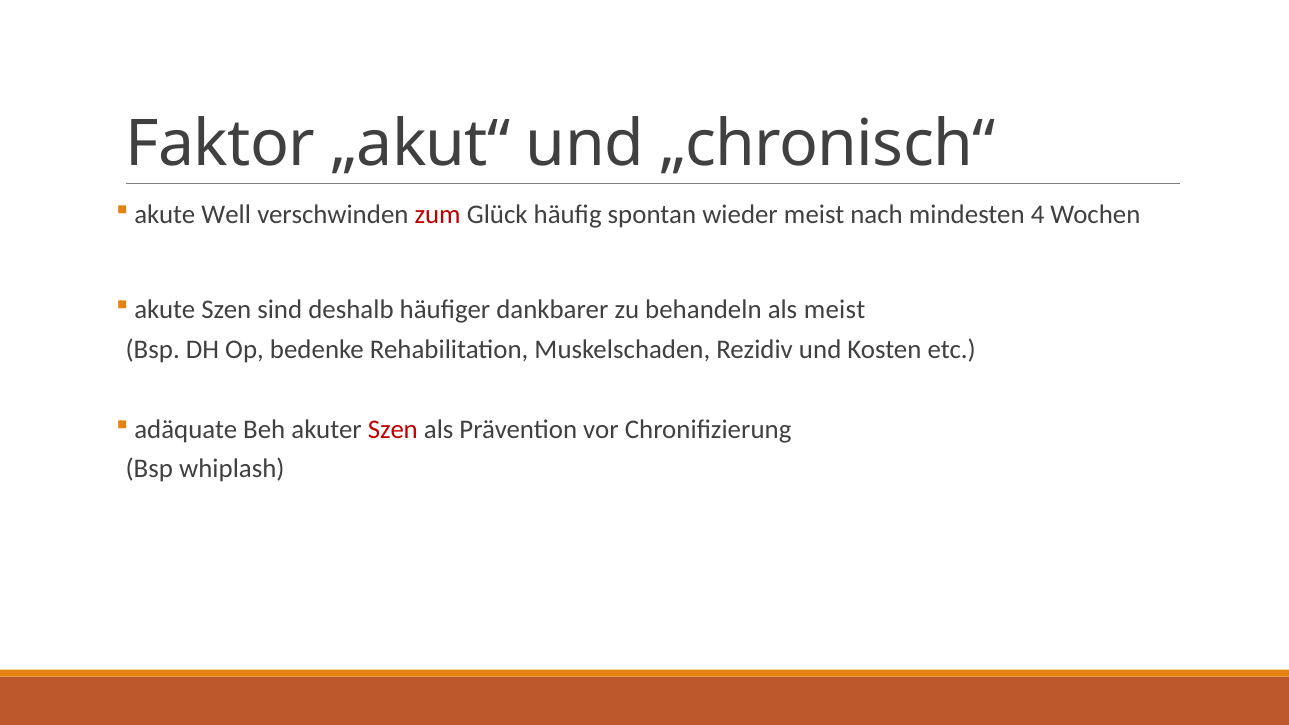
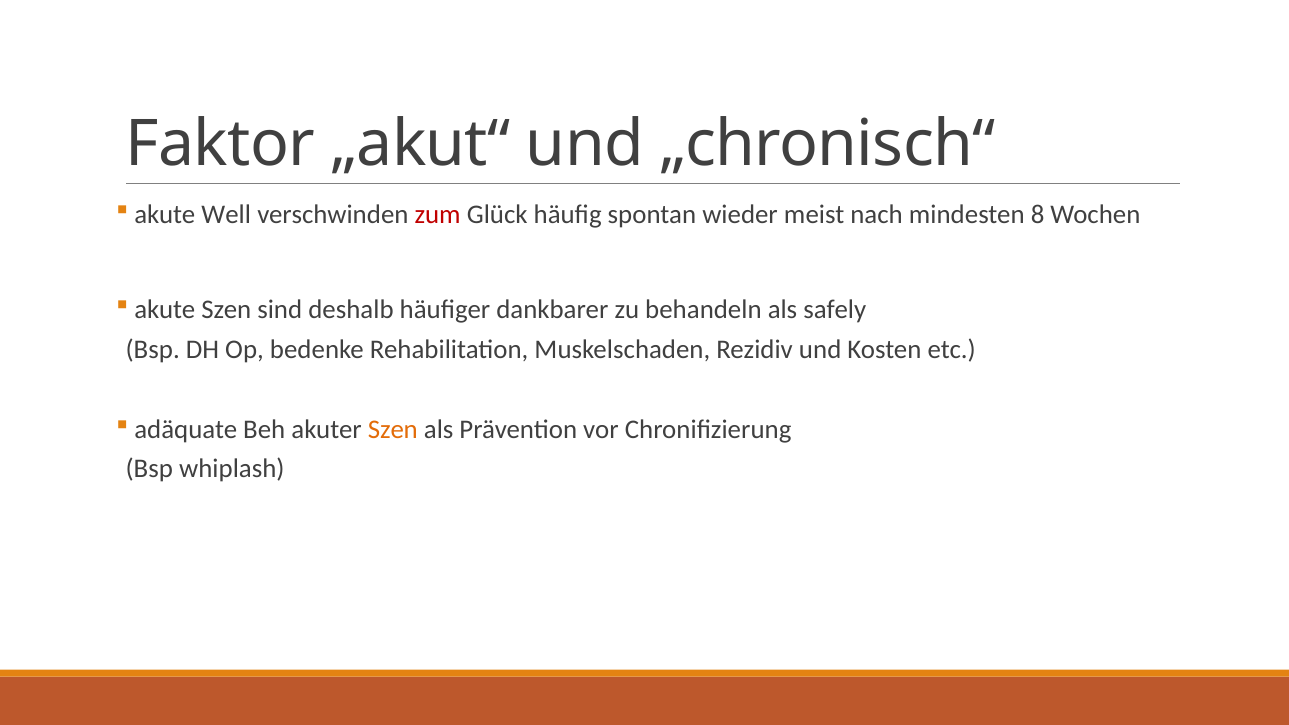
4: 4 -> 8
als meist: meist -> safely
Szen at (393, 429) colour: red -> orange
